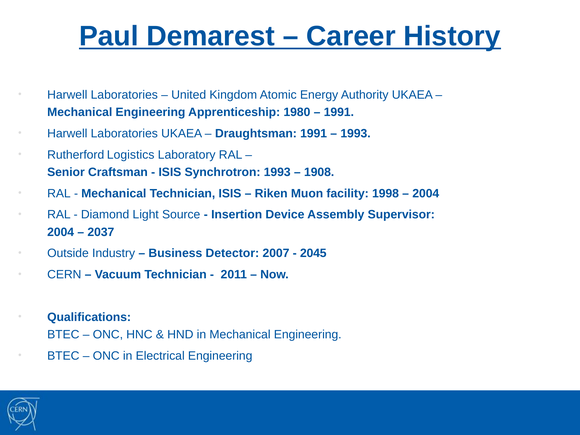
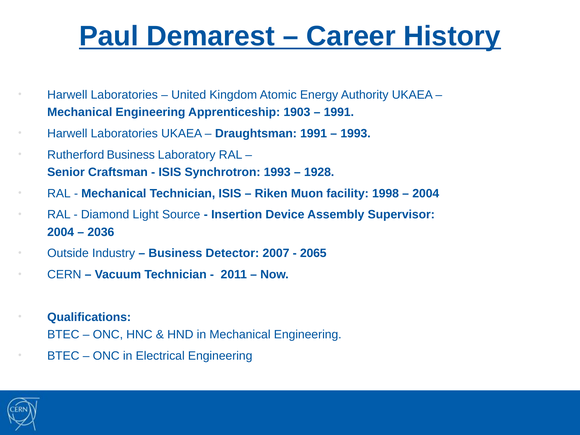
1980: 1980 -> 1903
Rutherford Logistics: Logistics -> Business
1908: 1908 -> 1928
2037: 2037 -> 2036
2045: 2045 -> 2065
